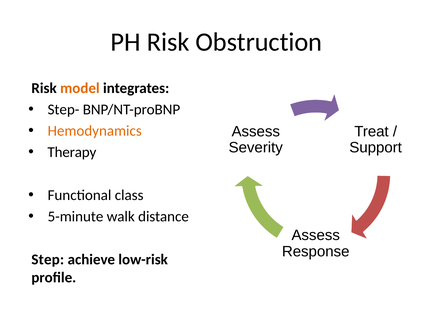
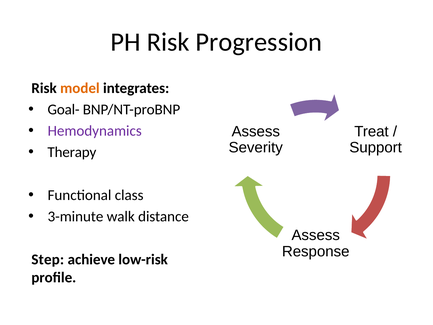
Obstruction: Obstruction -> Progression
Step-: Step- -> Goal-
Hemodynamics colour: orange -> purple
5-minute: 5-minute -> 3-minute
